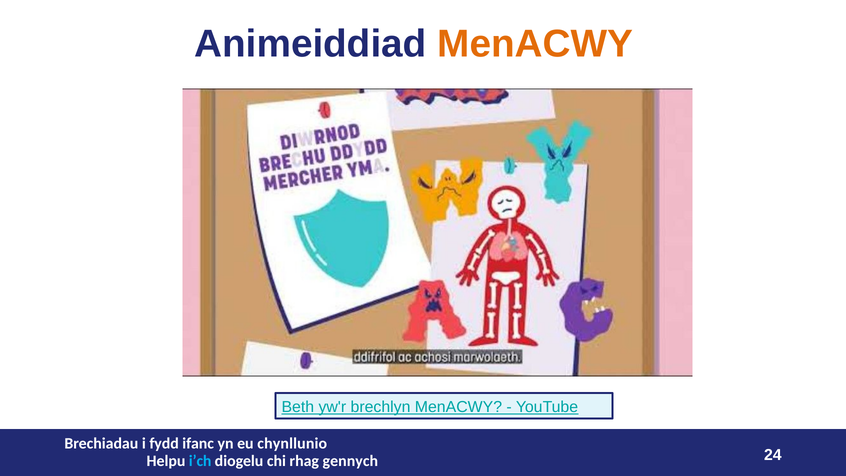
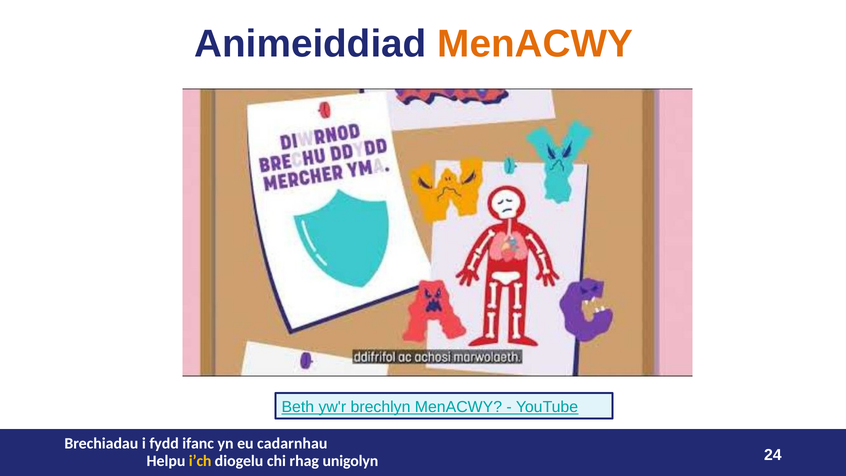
chynllunio: chynllunio -> cadarnhau
i’ch colour: light blue -> yellow
gennych: gennych -> unigolyn
